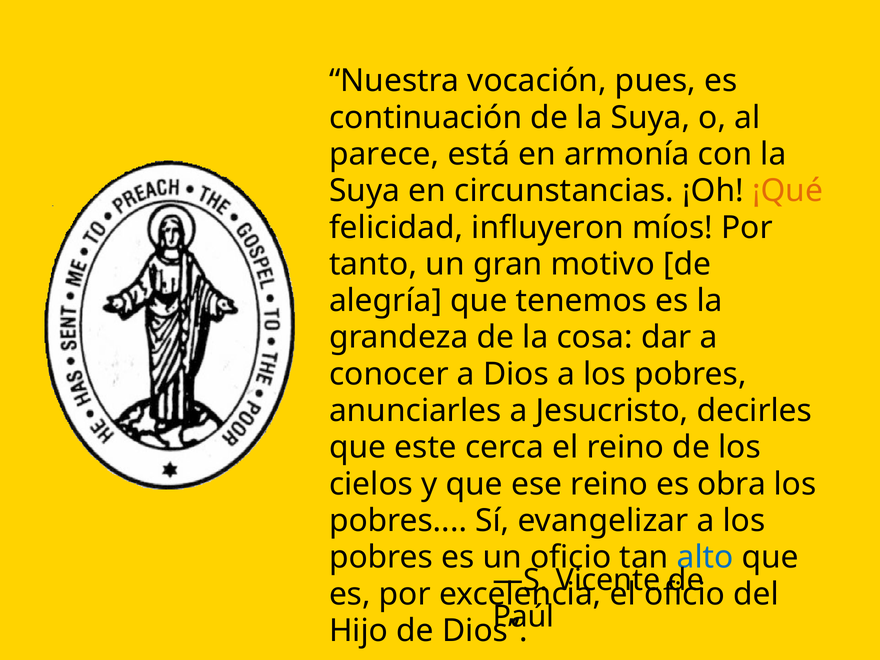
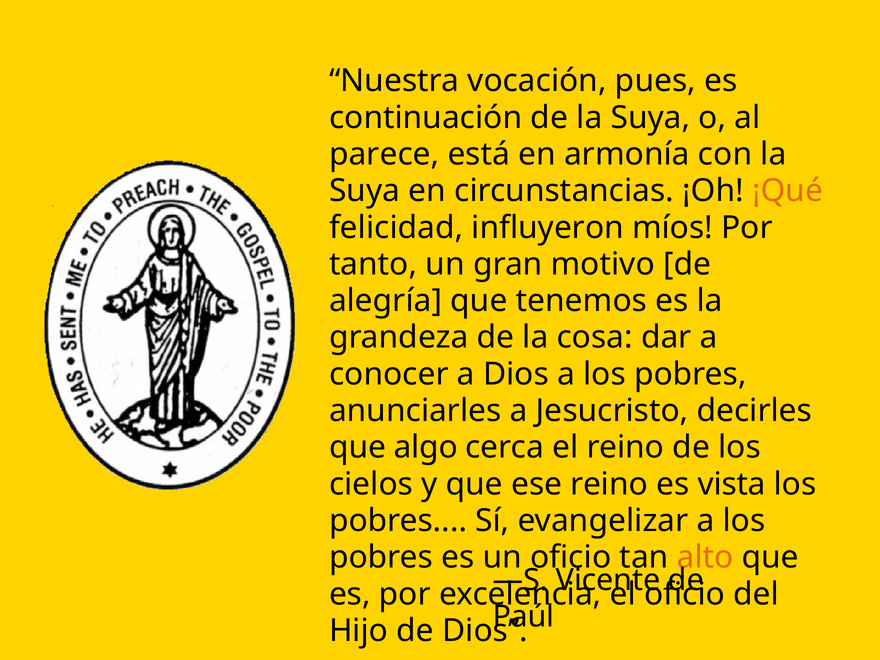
este: este -> algo
obra: obra -> vista
alto colour: blue -> orange
